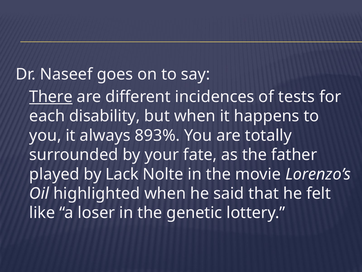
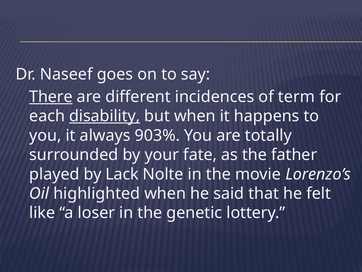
tests: tests -> term
disability underline: none -> present
893%: 893% -> 903%
